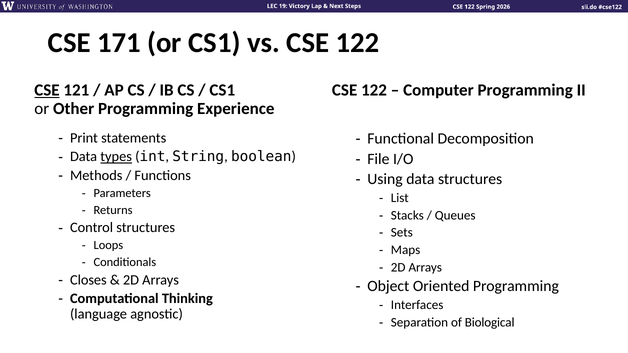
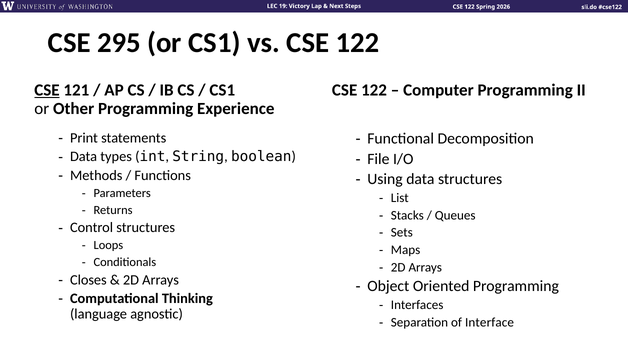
171: 171 -> 295
types underline: present -> none
Biological: Biological -> Interface
